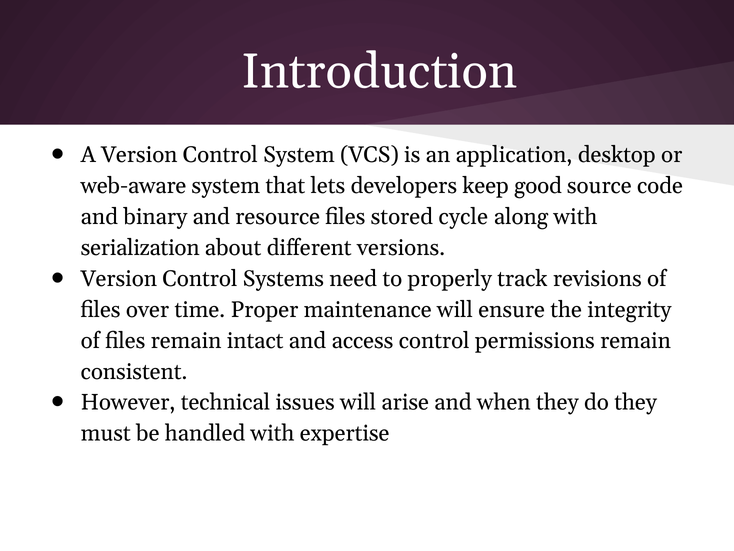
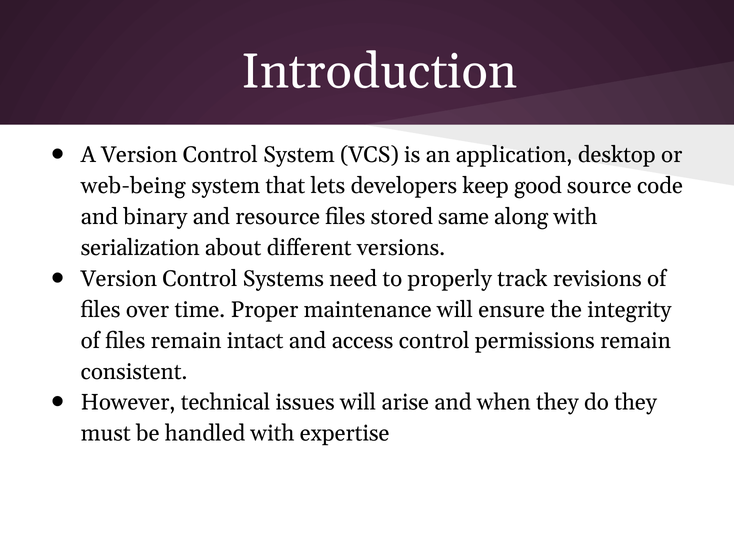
web-aware: web-aware -> web-being
cycle: cycle -> same
